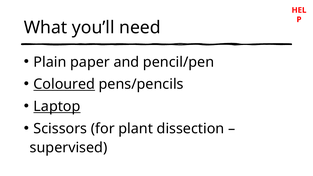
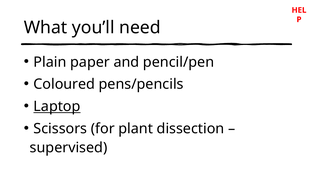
Coloured underline: present -> none
